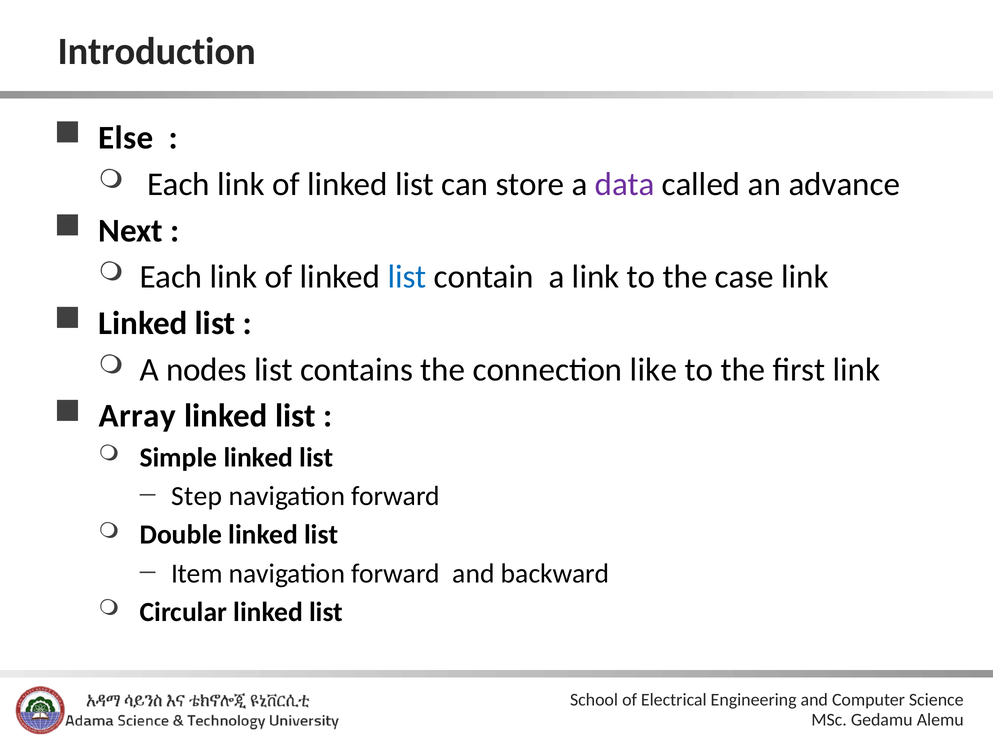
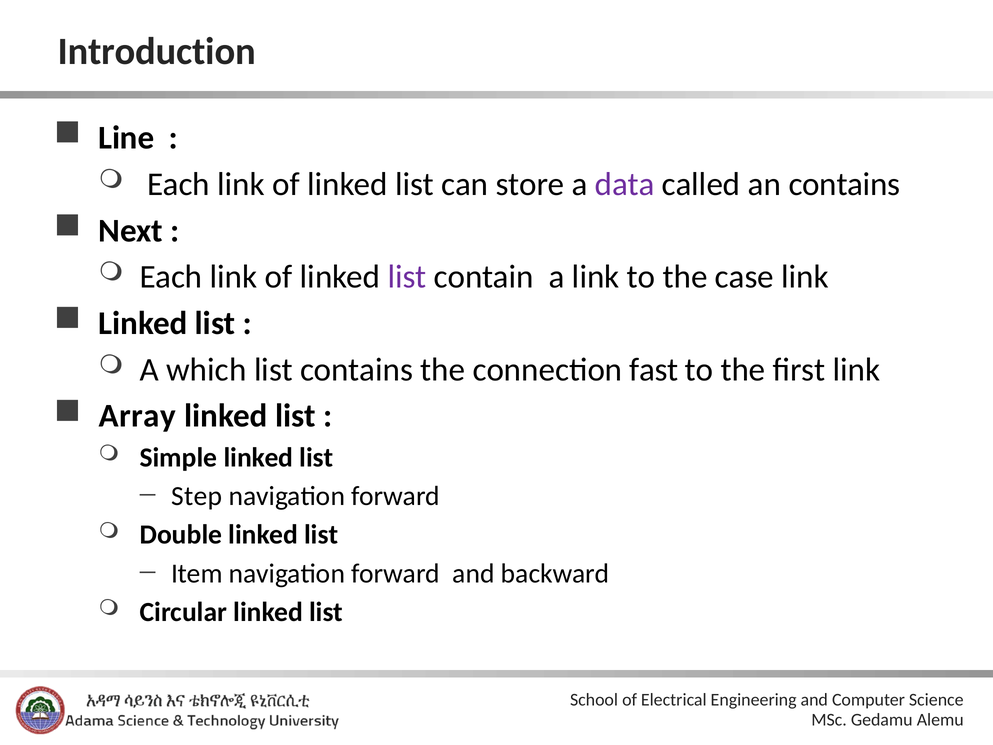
Else: Else -> Line
an advance: advance -> contains
list at (407, 277) colour: blue -> purple
nodes: nodes -> which
like: like -> fast
